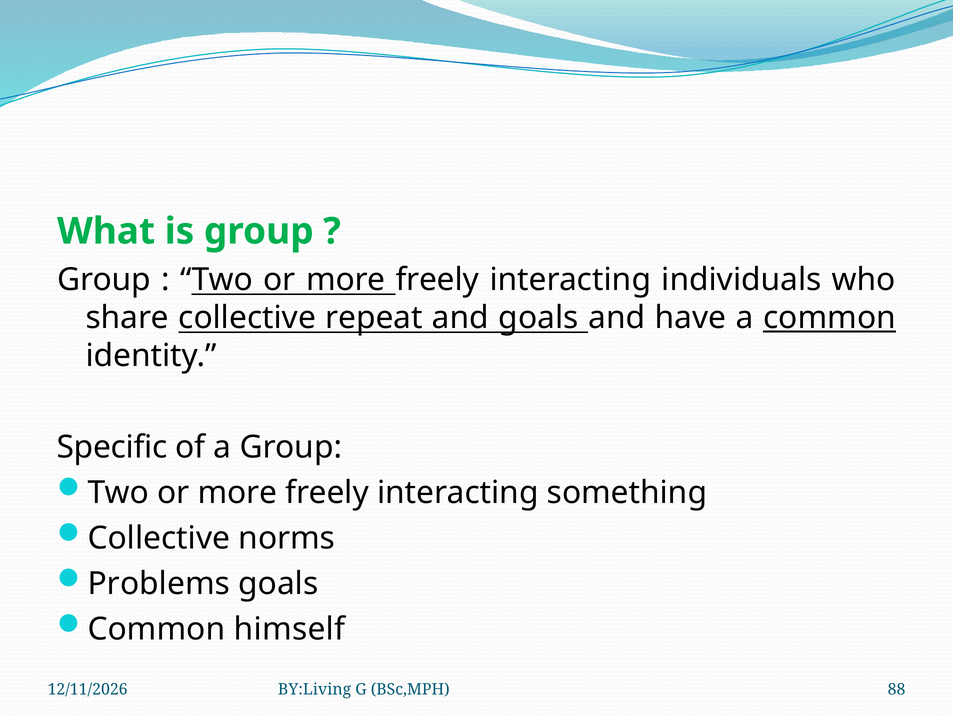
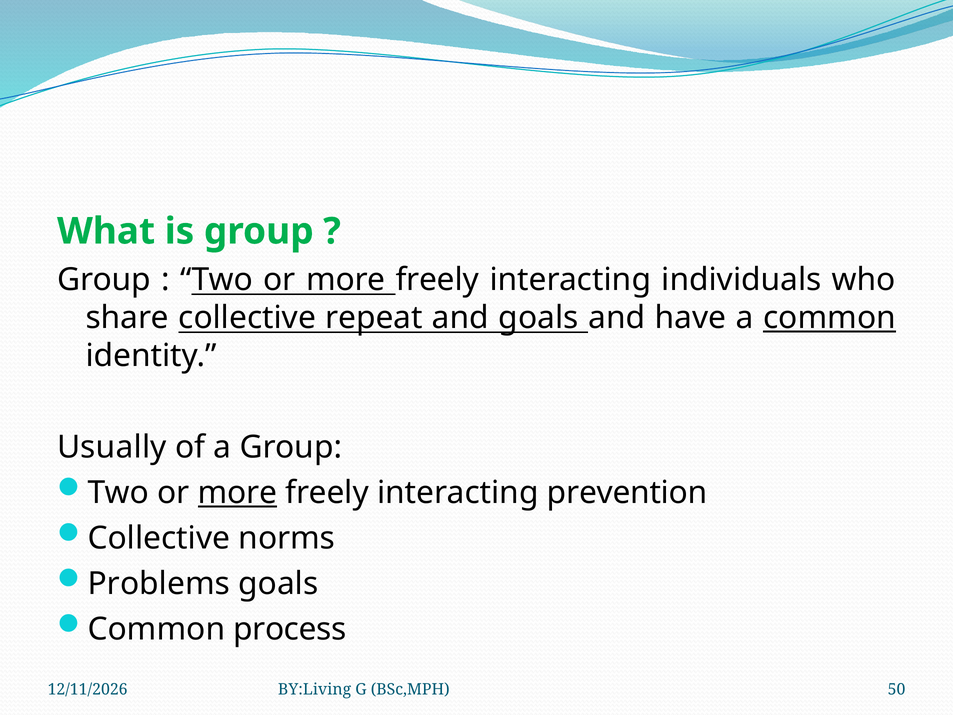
Specific: Specific -> Usually
more at (237, 493) underline: none -> present
something: something -> prevention
himself: himself -> process
88: 88 -> 50
